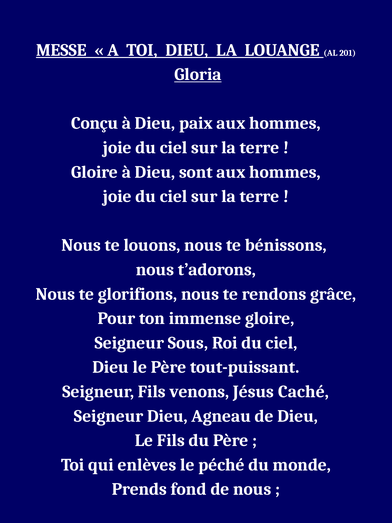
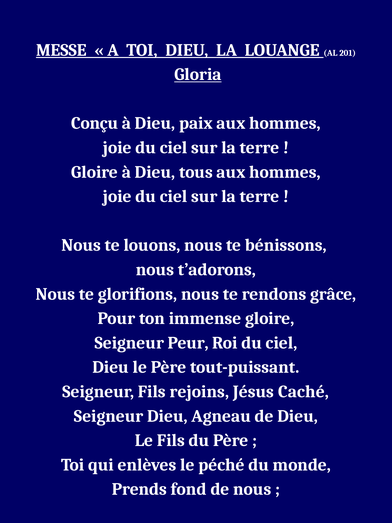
sont: sont -> tous
Sous: Sous -> Peur
venons: venons -> rejoins
